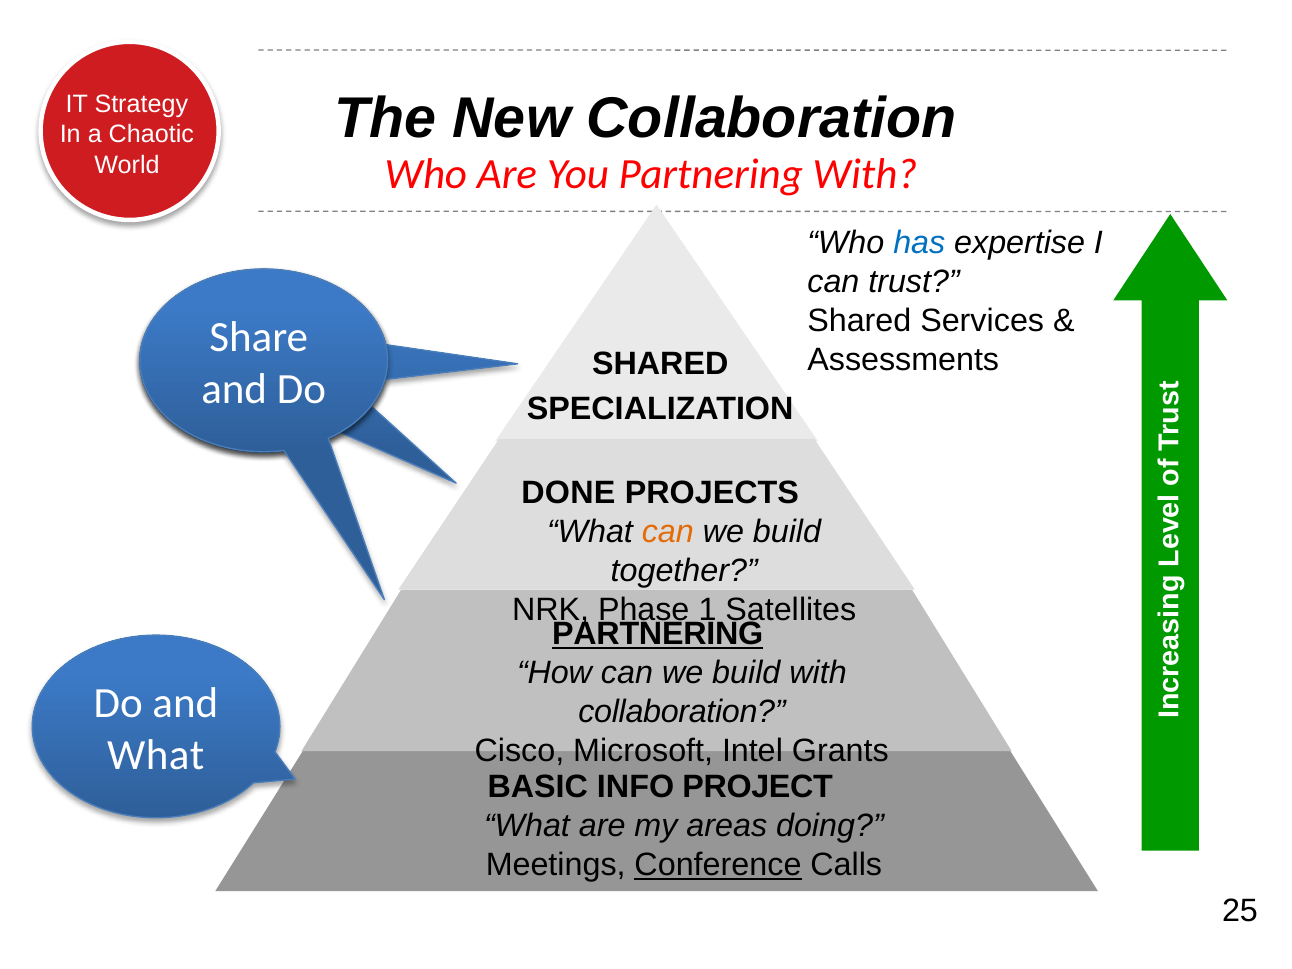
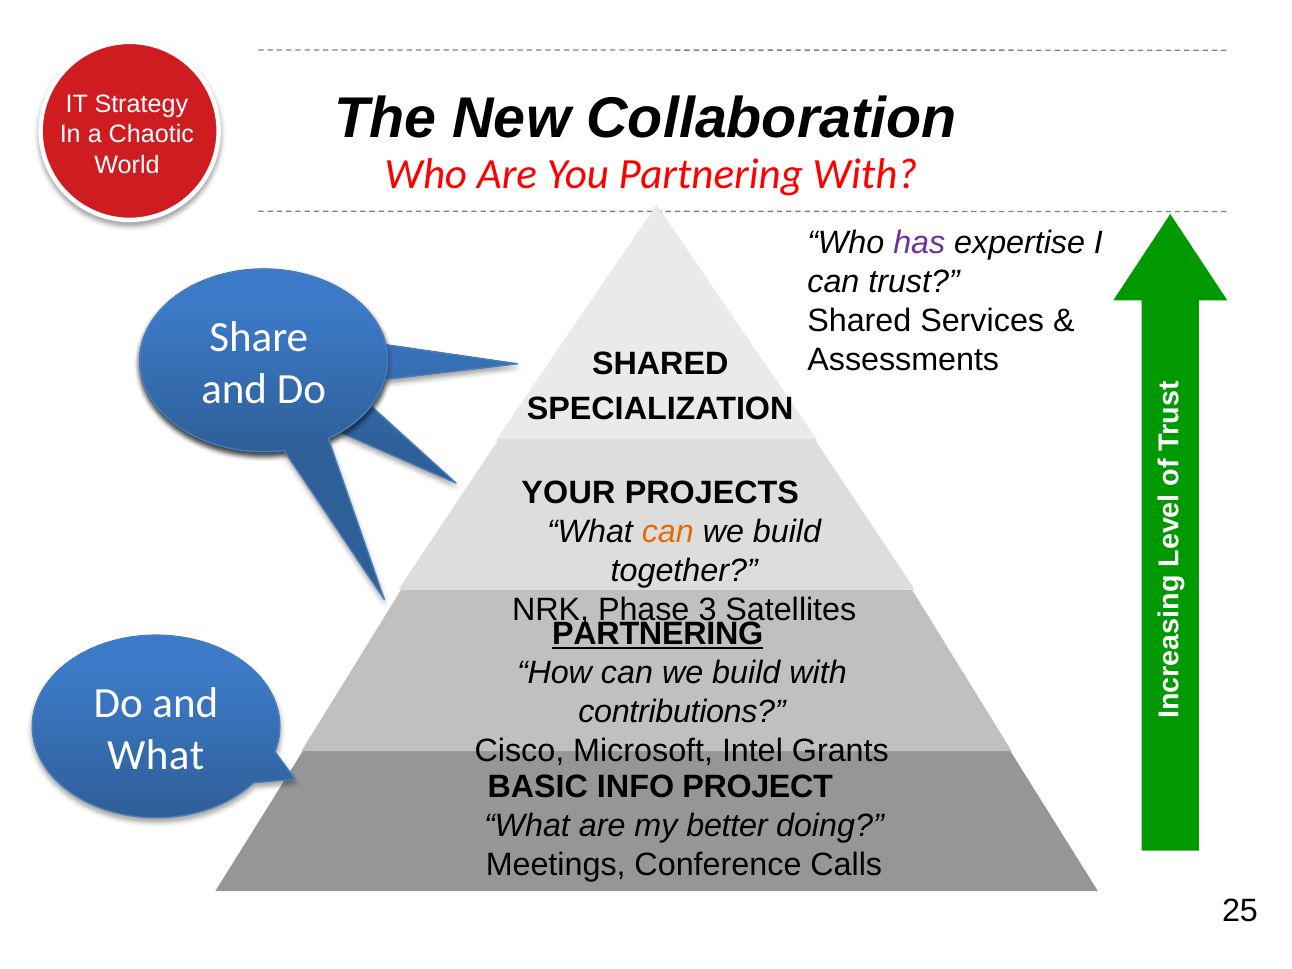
has colour: blue -> purple
DONE: DONE -> YOUR
1: 1 -> 3
collaboration at (682, 712): collaboration -> contributions
areas: areas -> better
Conference underline: present -> none
